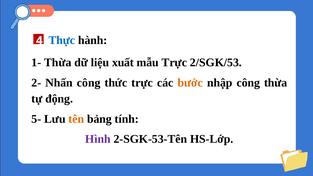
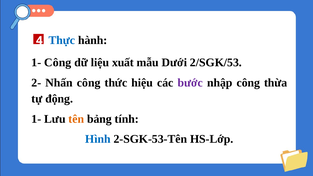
1- Thừa: Thừa -> Công
mẫu Trực: Trực -> Dưới
thức trực: trực -> hiệu
bước colour: orange -> purple
5- at (36, 119): 5- -> 1-
Hình colour: purple -> blue
